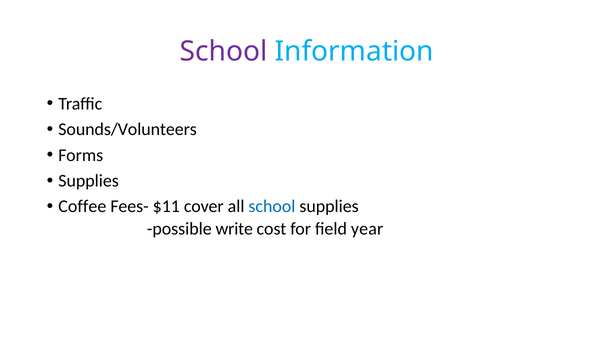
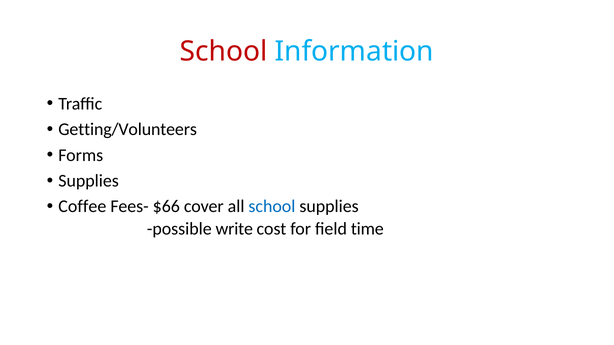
School at (224, 52) colour: purple -> red
Sounds/Volunteers: Sounds/Volunteers -> Getting/Volunteers
$11: $11 -> $66
year: year -> time
